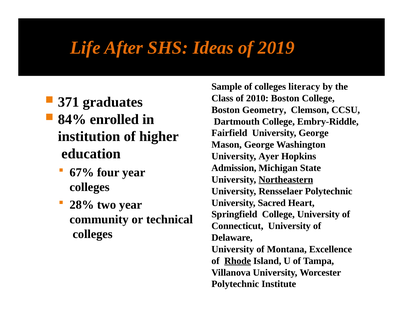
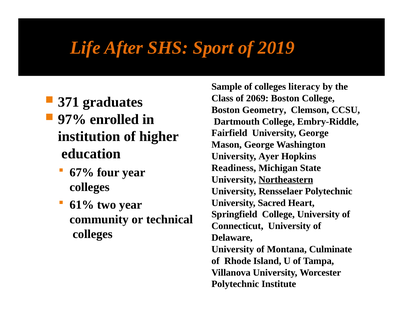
Ideas: Ideas -> Sport
2010: 2010 -> 2069
84%: 84% -> 97%
Admission: Admission -> Readiness
28%: 28% -> 61%
Excellence: Excellence -> Culminate
Rhode underline: present -> none
